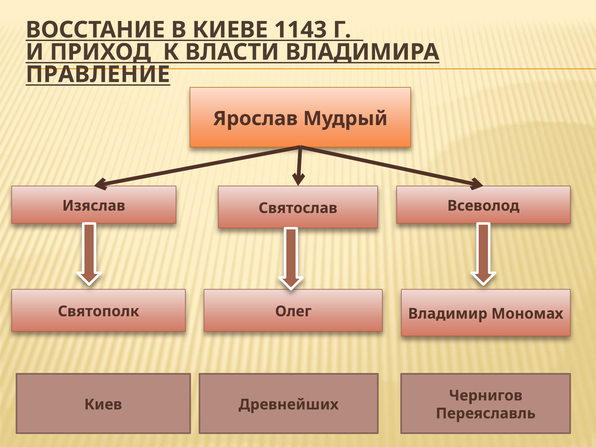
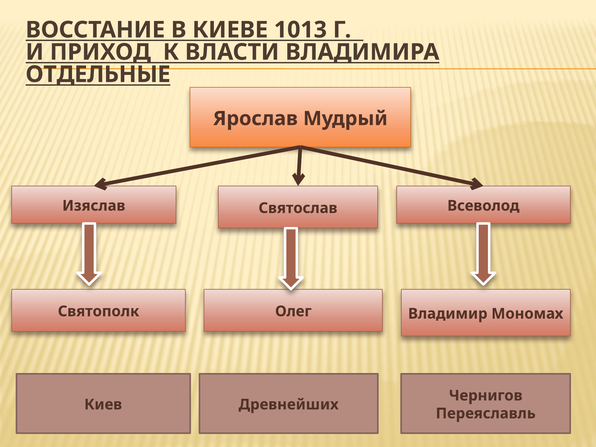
1143: 1143 -> 1013
ПРАВЛЕНИЕ: ПРАВЛЕНИЕ -> ОТДЕЛЬНЫЕ
